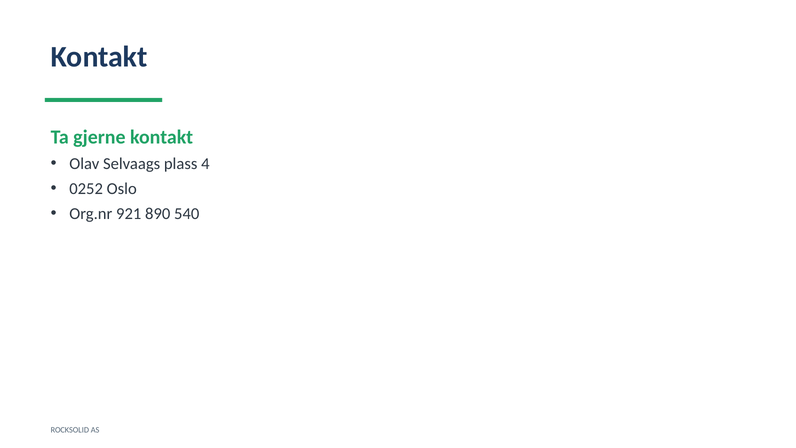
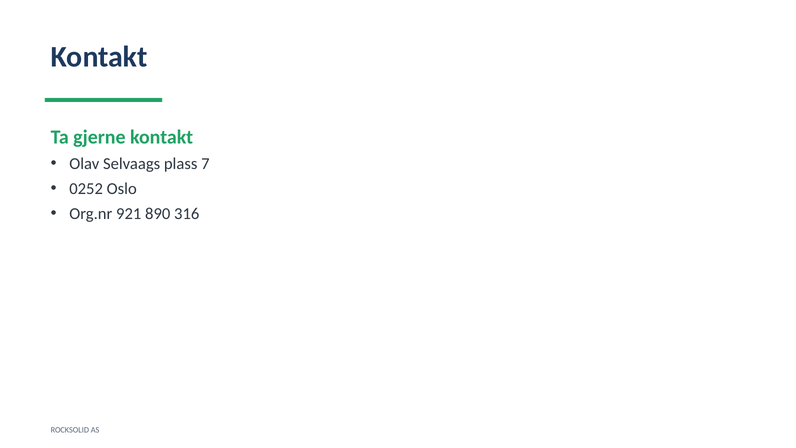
4: 4 -> 7
540: 540 -> 316
